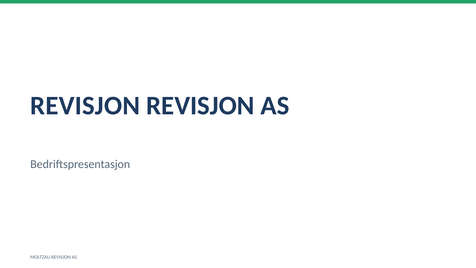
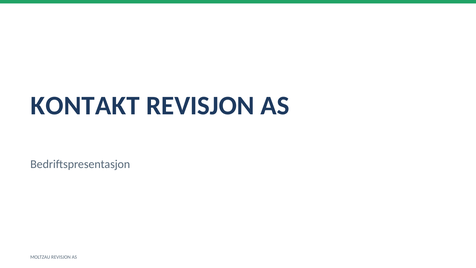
REVISJON at (85, 106): REVISJON -> KONTAKT
